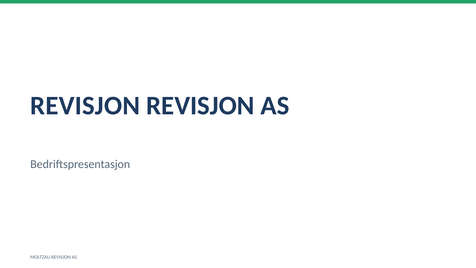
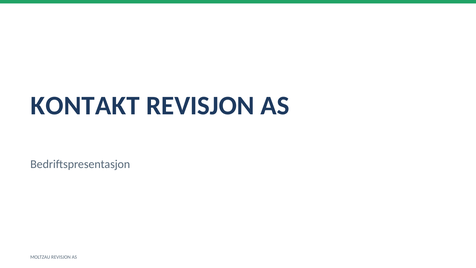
REVISJON at (85, 106): REVISJON -> KONTAKT
